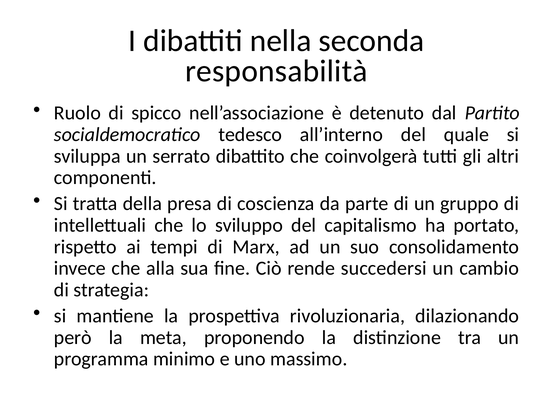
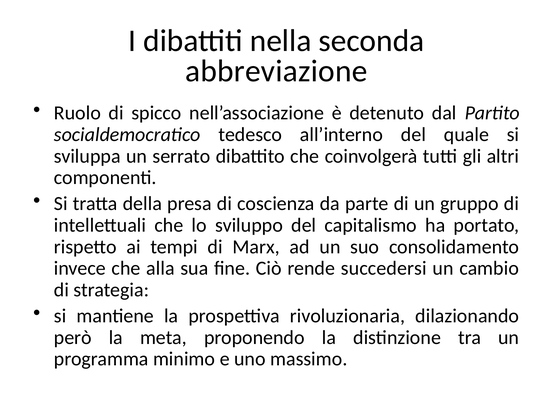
responsabilità: responsabilità -> abbreviazione
